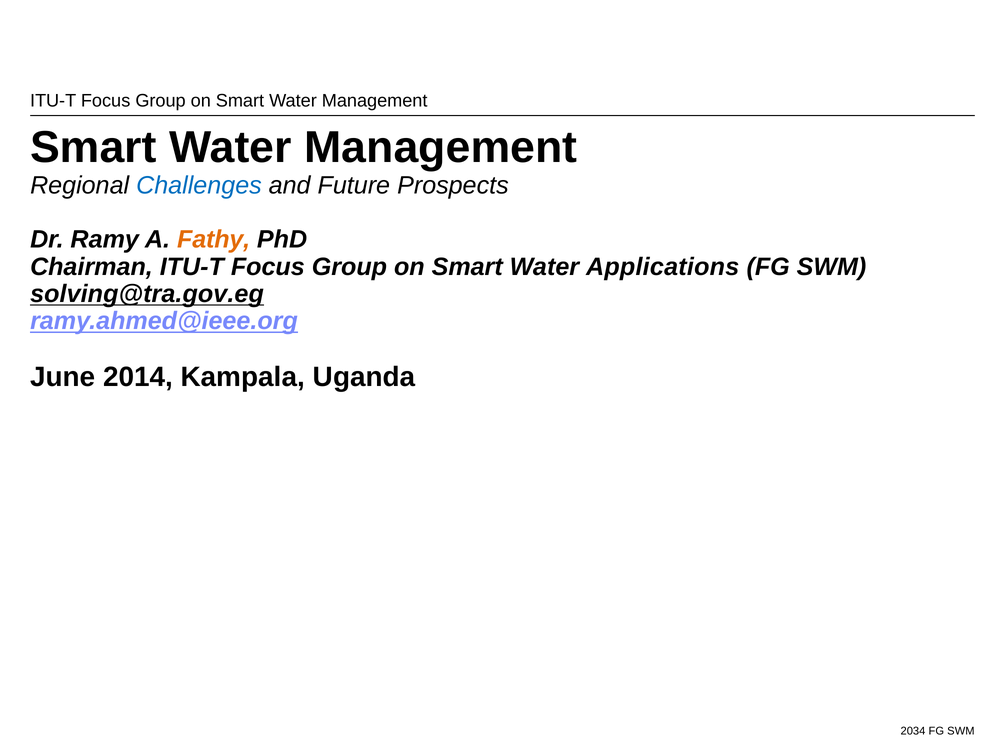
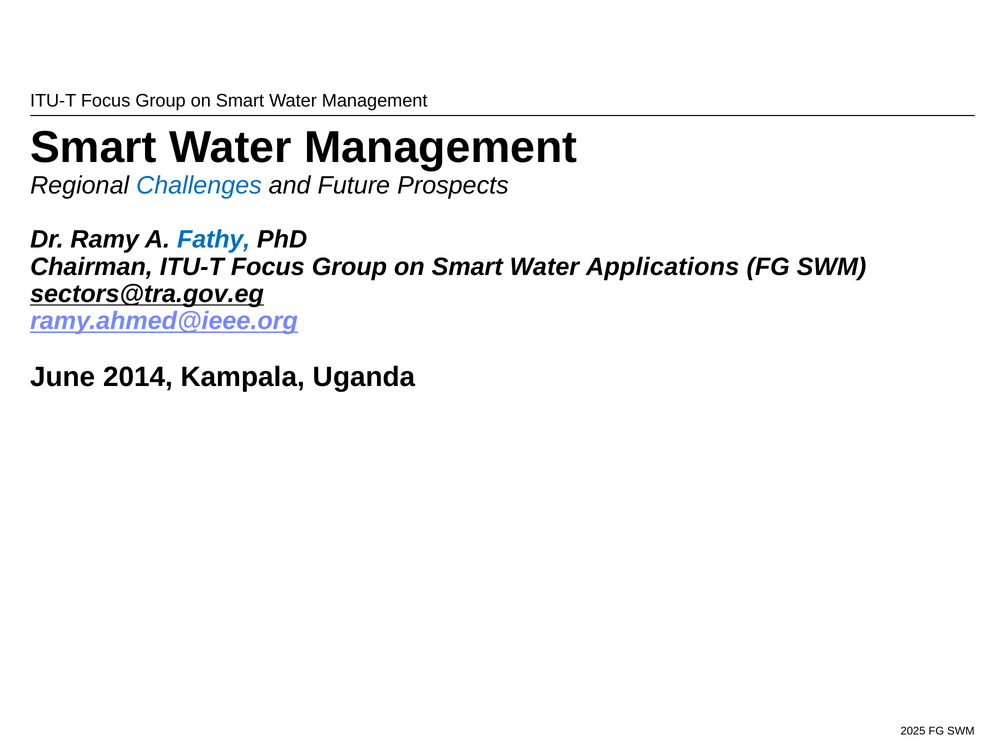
Fathy colour: orange -> blue
solving@tra.gov.eg: solving@tra.gov.eg -> sectors@tra.gov.eg
2034: 2034 -> 2025
